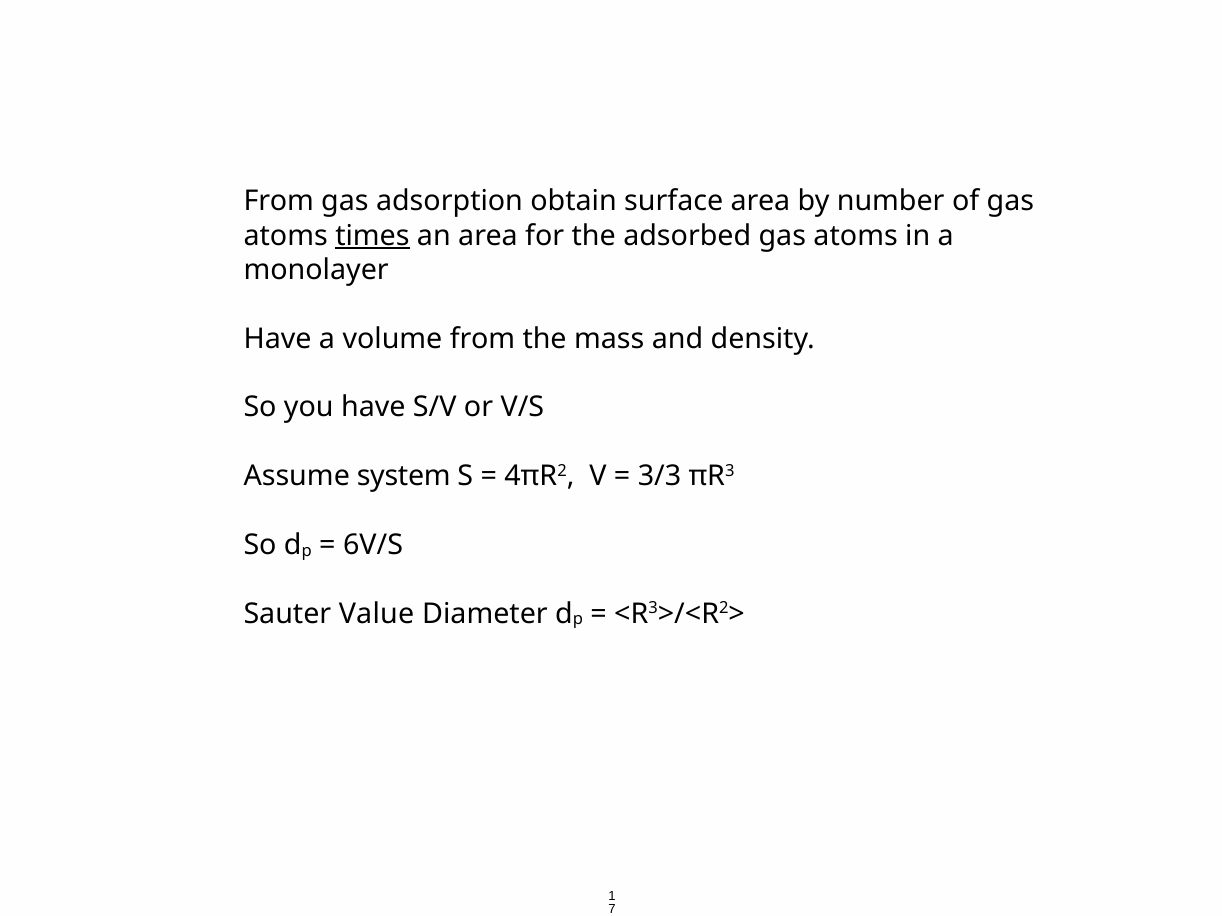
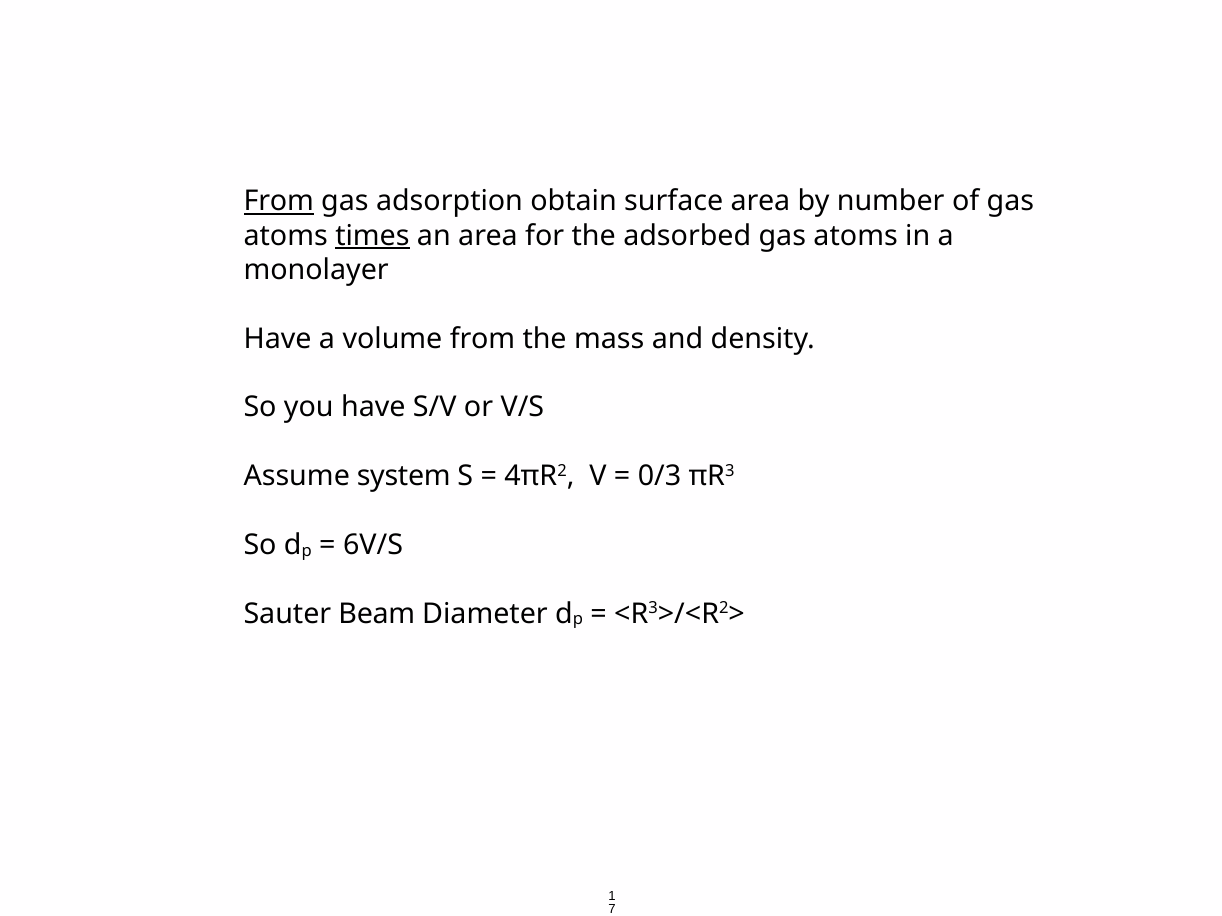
From at (279, 201) underline: none -> present
3/3: 3/3 -> 0/3
Value: Value -> Beam
